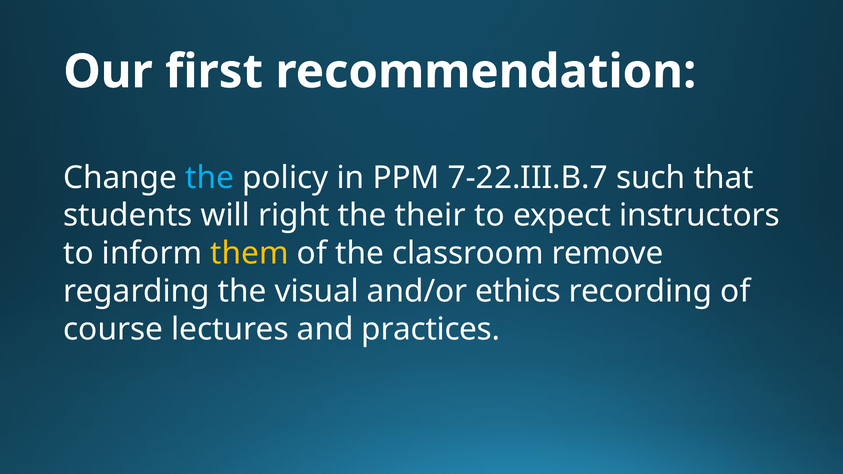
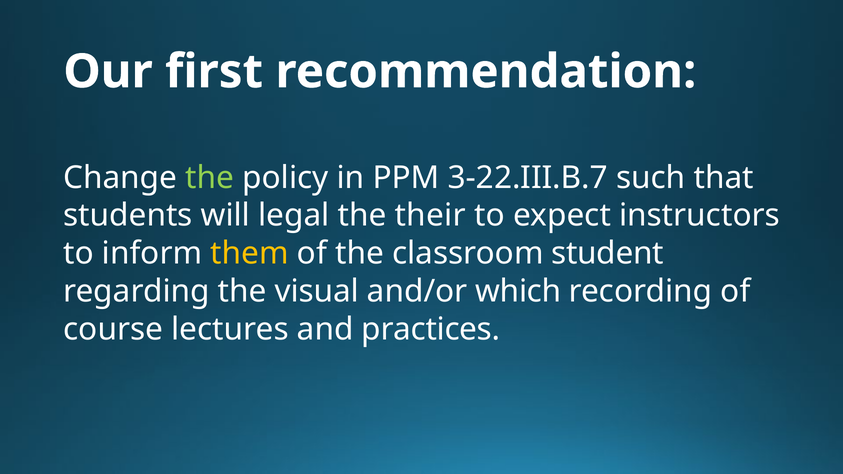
the at (210, 178) colour: light blue -> light green
7-22.III.B.7: 7-22.III.B.7 -> 3-22.III.B.7
right: right -> legal
remove: remove -> student
ethics: ethics -> which
